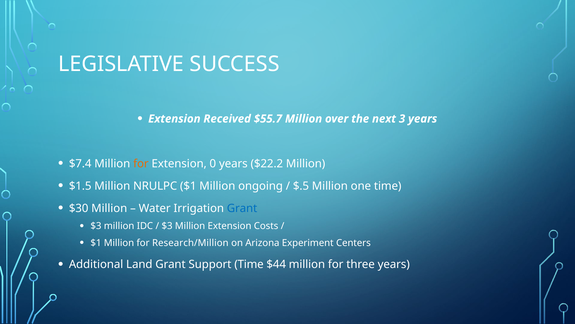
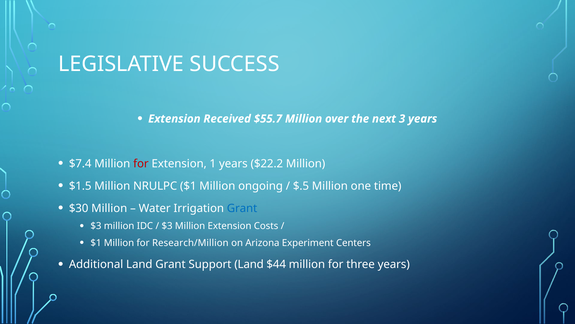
for at (141, 163) colour: orange -> red
0: 0 -> 1
Support Time: Time -> Land
